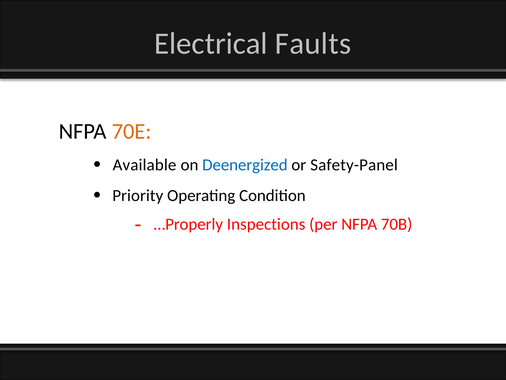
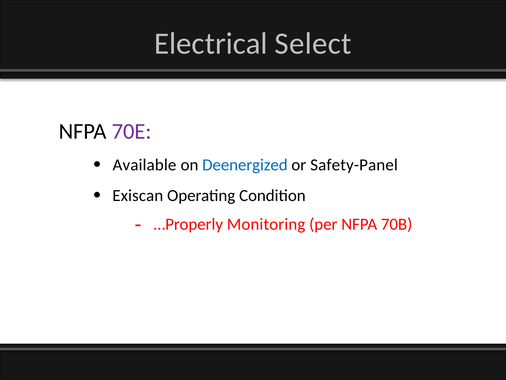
Faults: Faults -> Select
70E colour: orange -> purple
Priority: Priority -> Exiscan
Inspections: Inspections -> Monitoring
